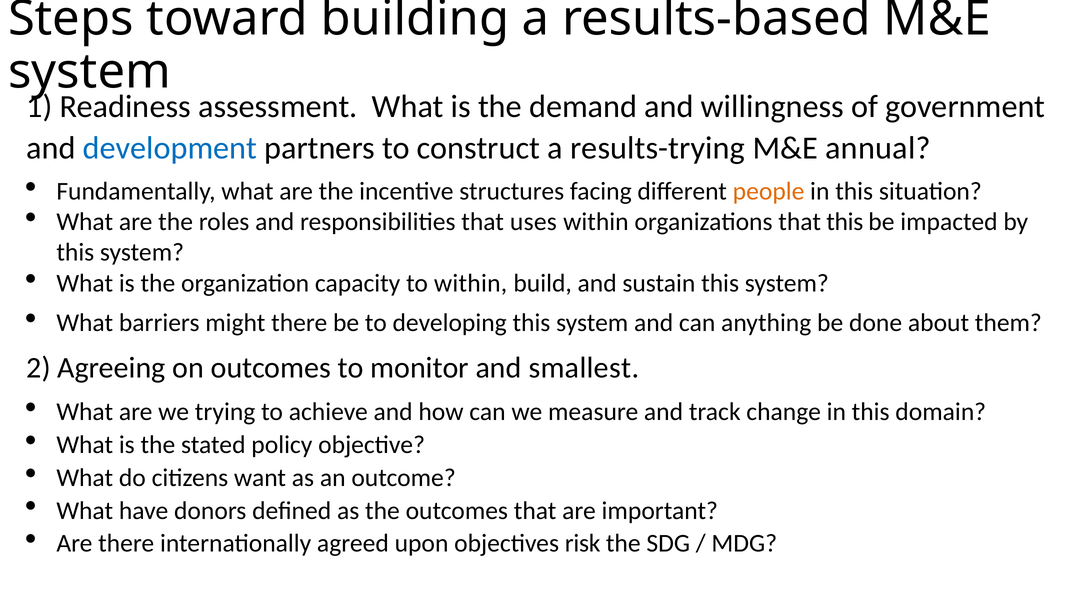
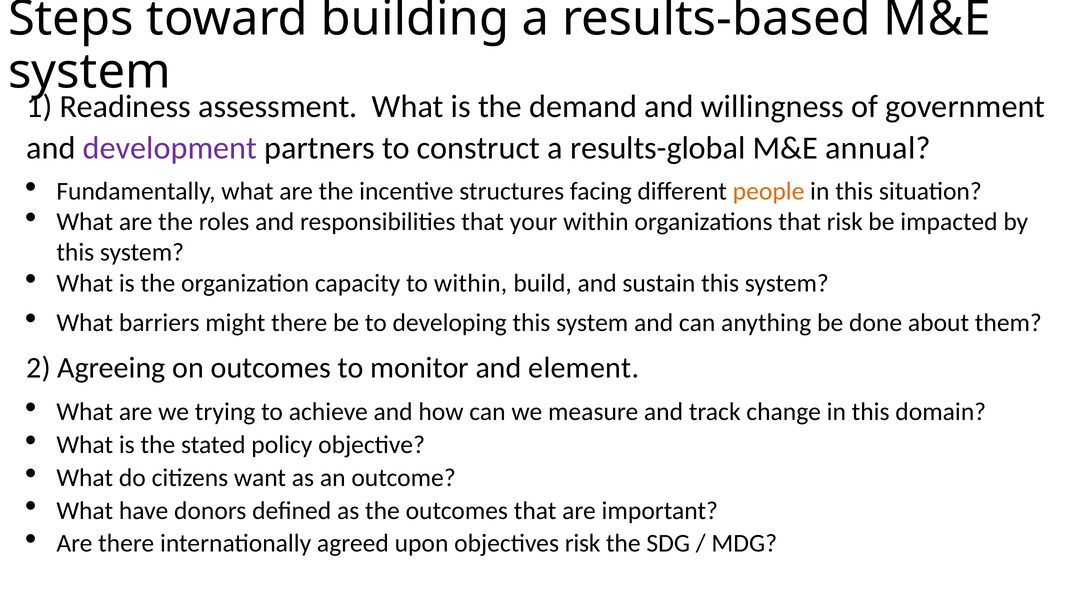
development colour: blue -> purple
results-trying: results-trying -> results-global
uses: uses -> your
that this: this -> risk
smallest: smallest -> element
